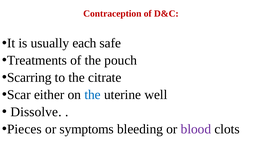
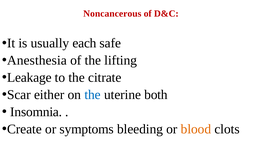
Contraception: Contraception -> Noncancerous
Treatments: Treatments -> Anesthesia
pouch: pouch -> lifting
Scarring: Scarring -> Leakage
well: well -> both
Dissolve: Dissolve -> Insomnia
Pieces: Pieces -> Create
blood colour: purple -> orange
